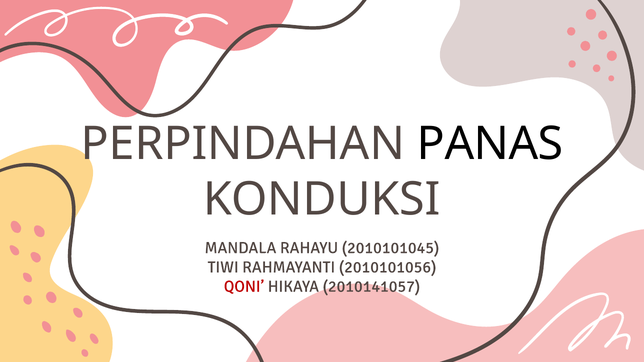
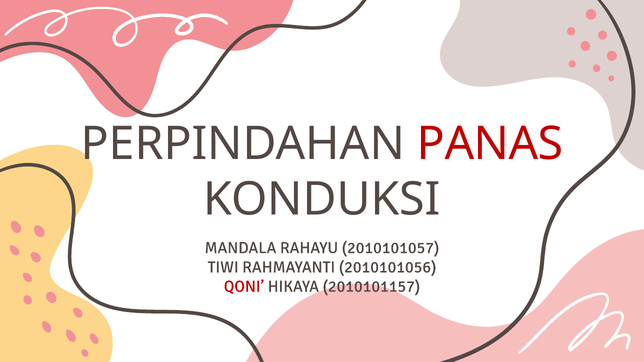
PANAS colour: black -> red
2010101045: 2010101045 -> 2010101057
2010141057: 2010141057 -> 2010101157
